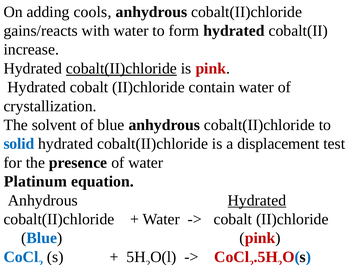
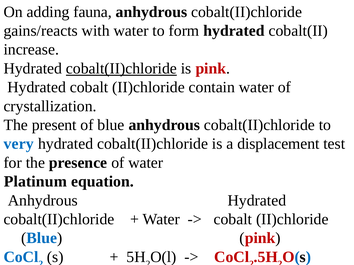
cools: cools -> fauna
solvent: solvent -> present
solid: solid -> very
Hydrated at (257, 201) underline: present -> none
